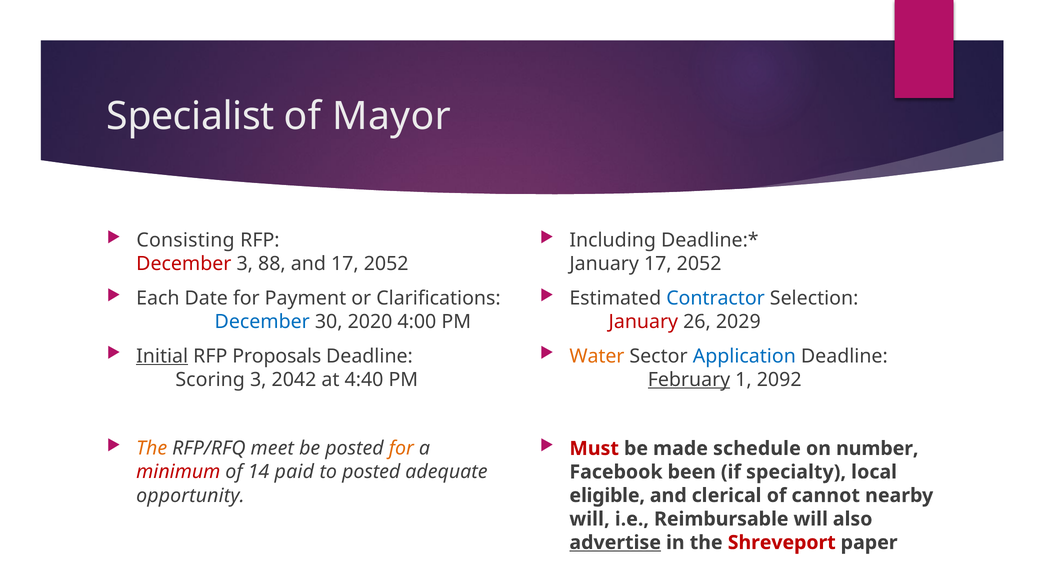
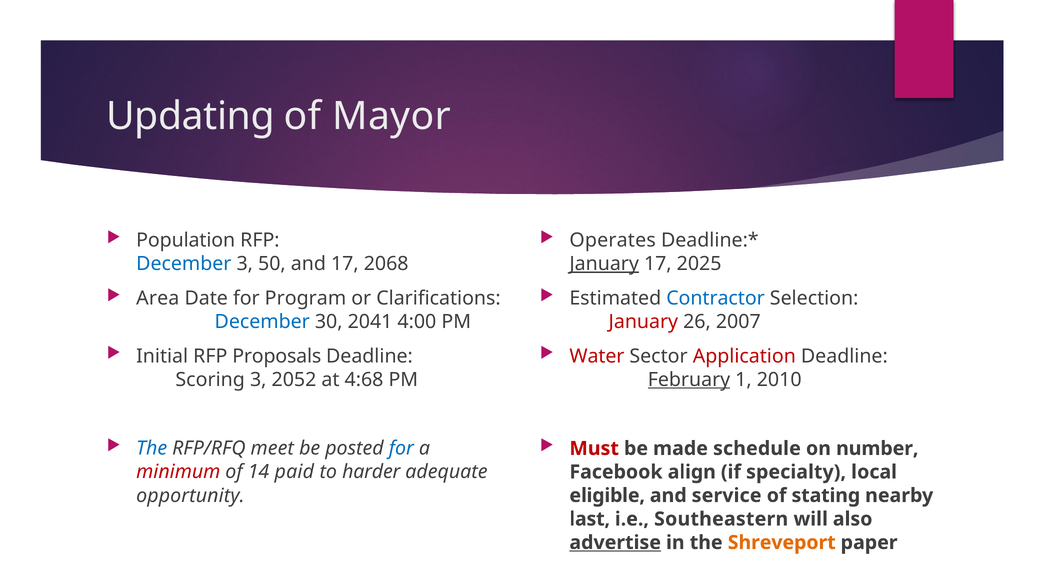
Specialist: Specialist -> Updating
Consisting: Consisting -> Population
Including: Including -> Operates
December at (184, 264) colour: red -> blue
88: 88 -> 50
and 17 2052: 2052 -> 2068
January at (604, 264) underline: none -> present
2052 at (699, 264): 2052 -> 2025
Each: Each -> Area
Payment: Payment -> Program
2020: 2020 -> 2041
2029: 2029 -> 2007
Initial underline: present -> none
Water colour: orange -> red
Application colour: blue -> red
2042: 2042 -> 2052
4:40: 4:40 -> 4:68
2092: 2092 -> 2010
The at (152, 448) colour: orange -> blue
for at (401, 448) colour: orange -> blue
to posted: posted -> harder
been: been -> align
clerical: clerical -> service
cannot: cannot -> stating
will at (590, 519): will -> last
Reimbursable: Reimbursable -> Southeastern
Shreveport colour: red -> orange
